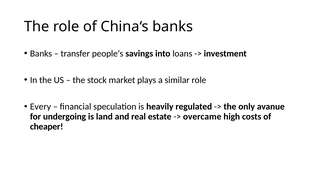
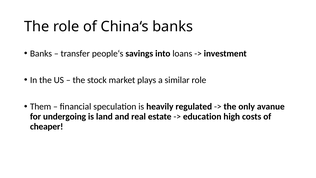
Every: Every -> Them
overcame: overcame -> education
